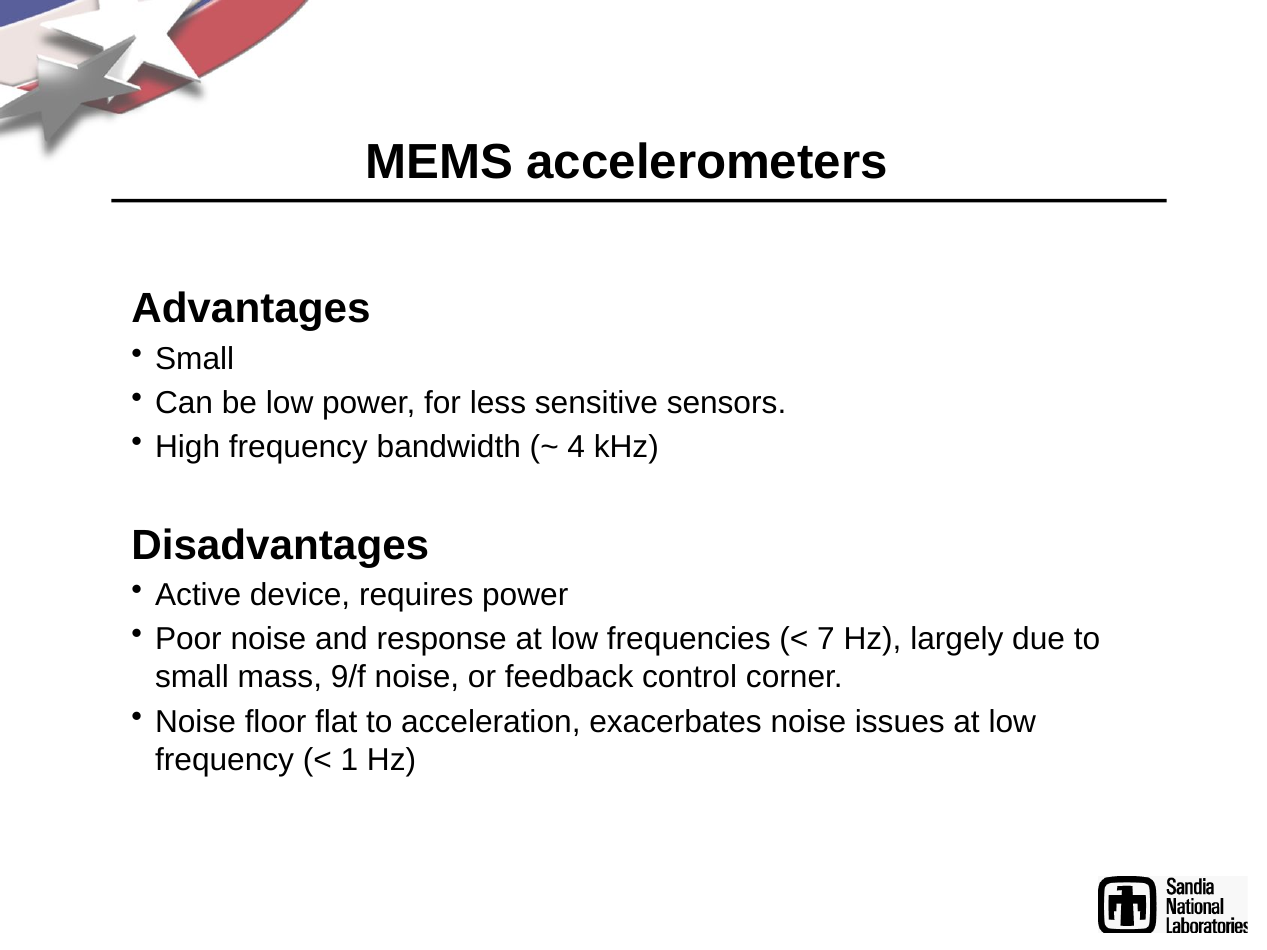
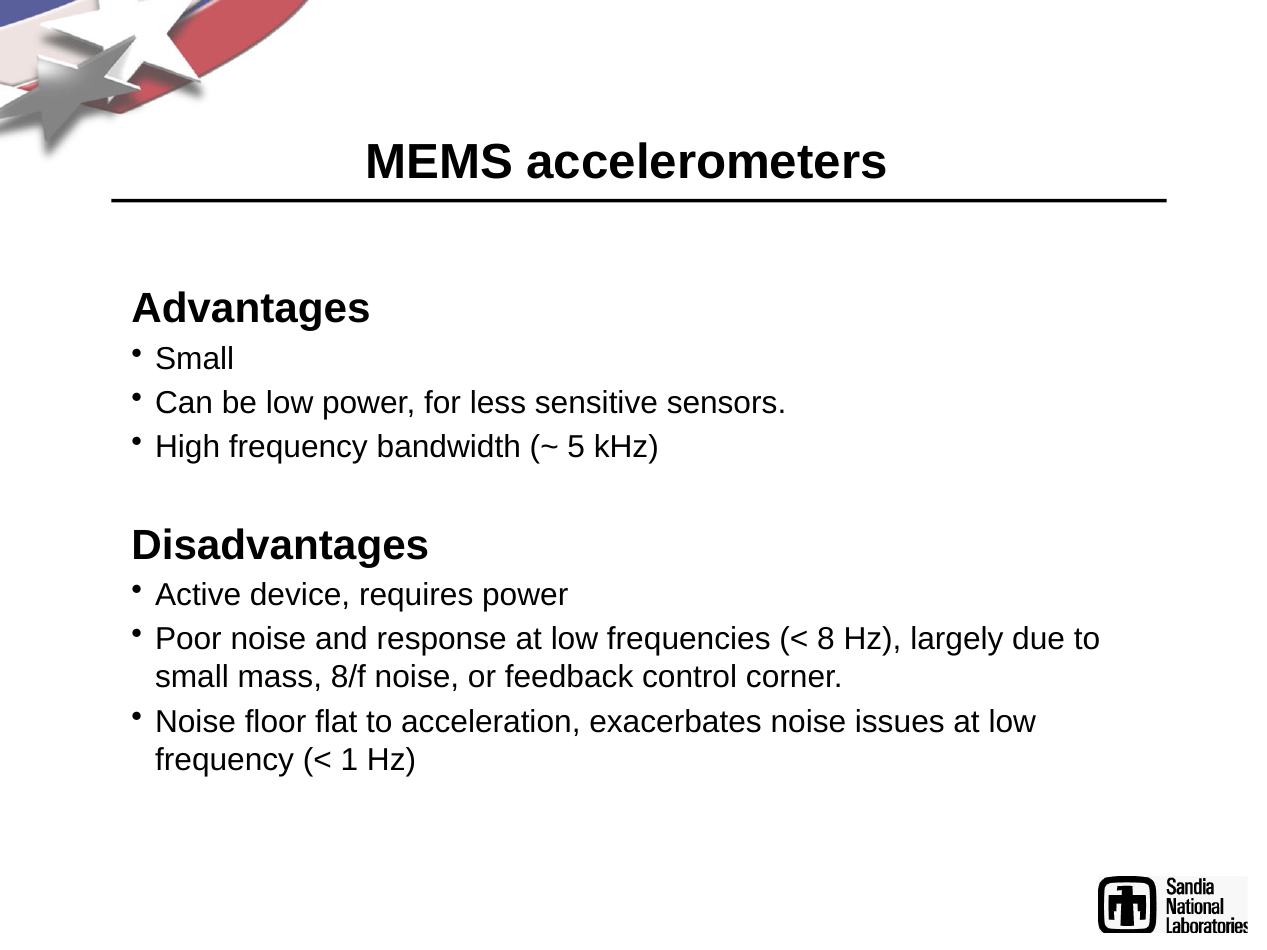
4: 4 -> 5
7: 7 -> 8
9/f: 9/f -> 8/f
